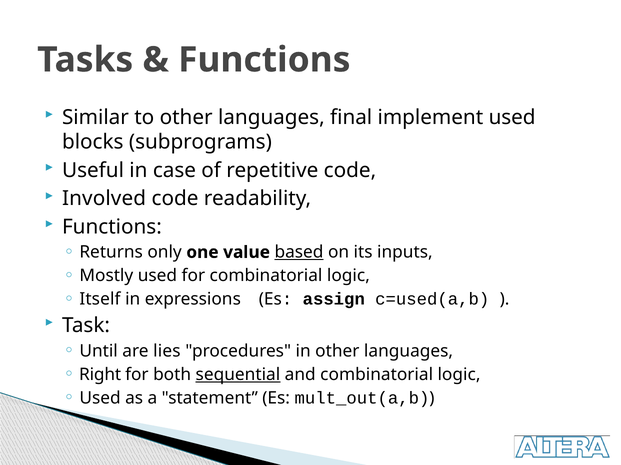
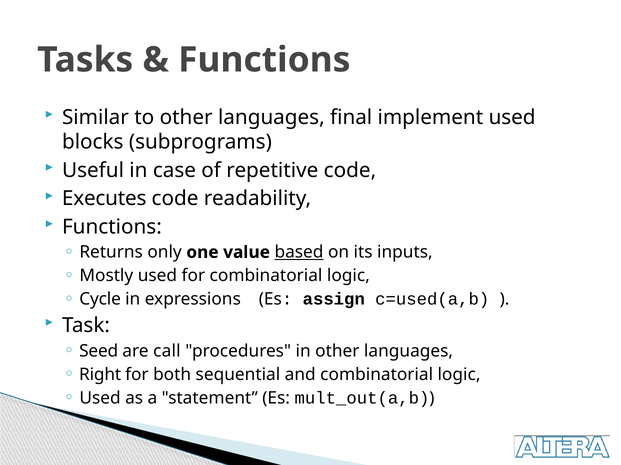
Involved: Involved -> Executes
Itself: Itself -> Cycle
Until: Until -> Seed
lies: lies -> call
sequential underline: present -> none
